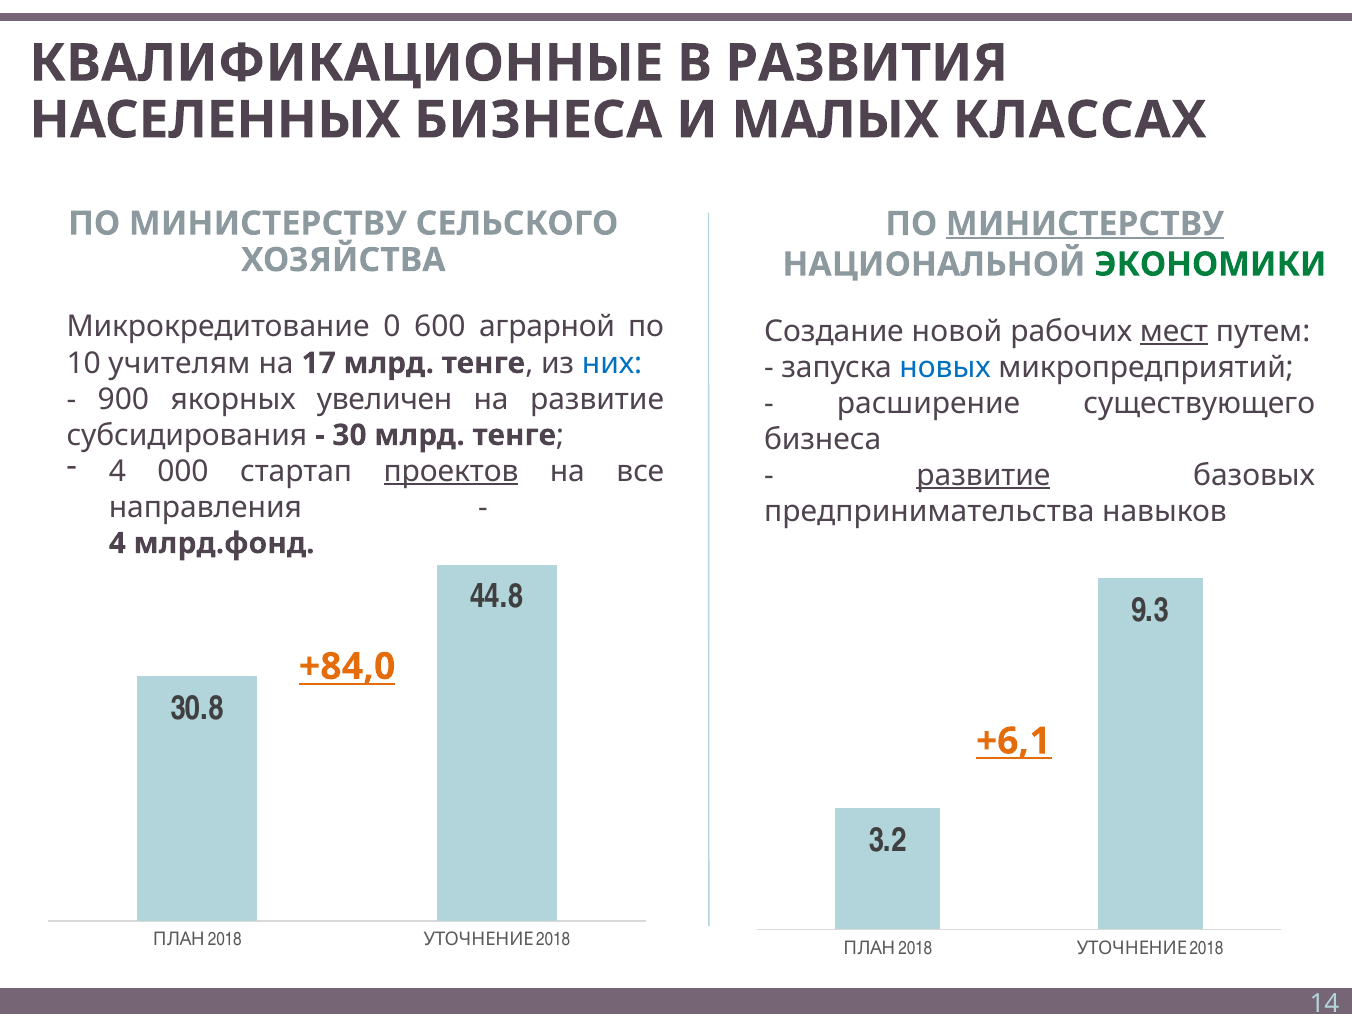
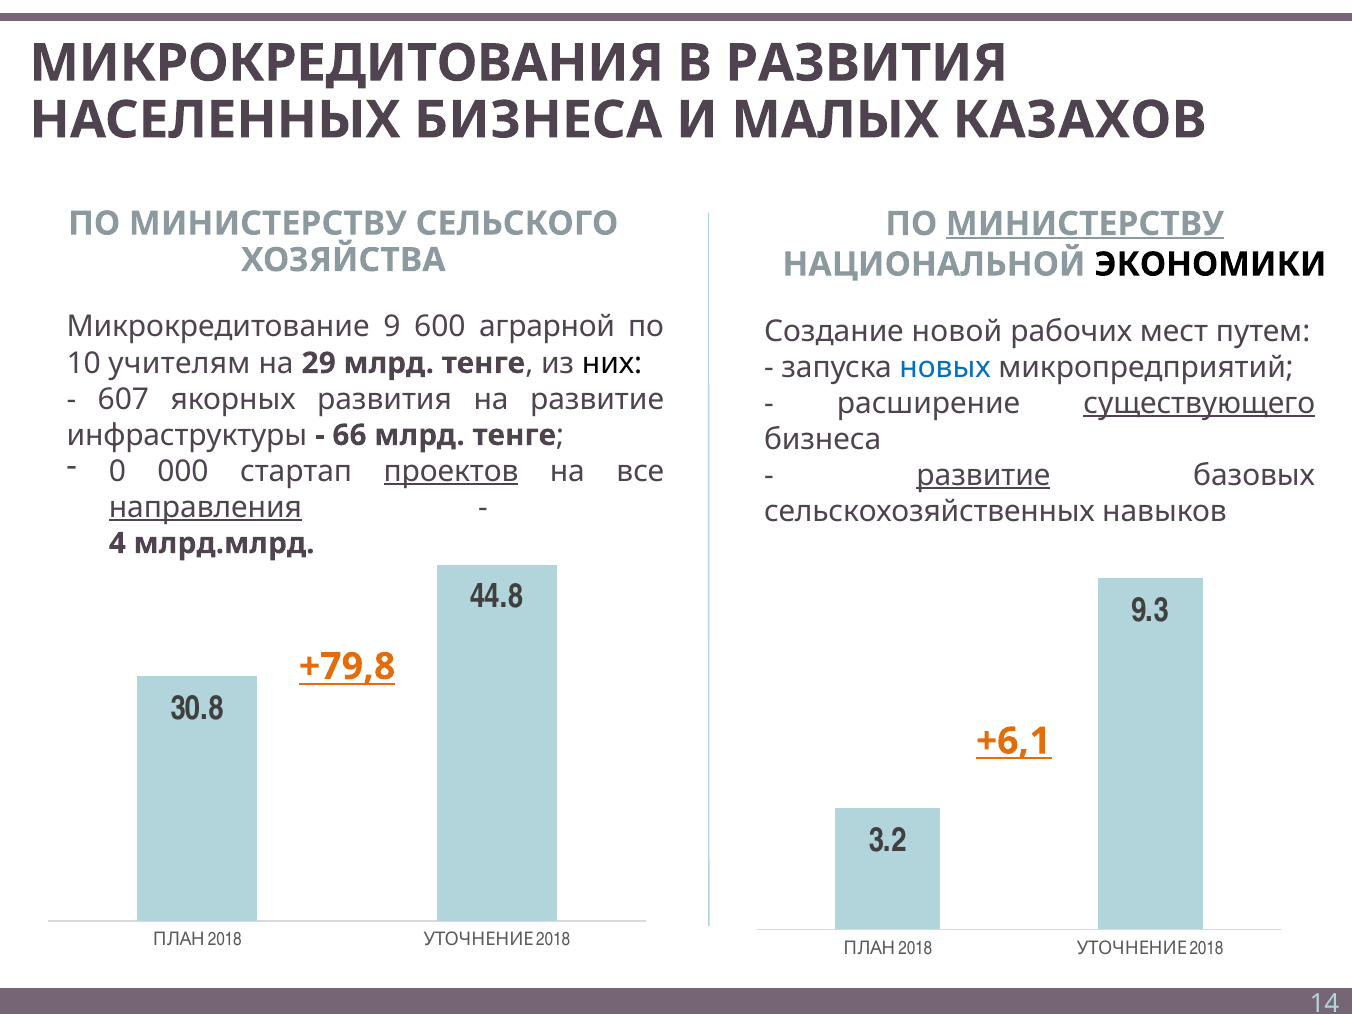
КВАЛИФИКАЦИОННЫЕ: КВАЛИФИКАЦИОННЫЕ -> МИКРОКРЕДИТОВАНИЯ
КЛАССАХ: КЛАССАХ -> КАЗАХОВ
ЭКОНОМИКИ colour: green -> black
0: 0 -> 9
мест underline: present -> none
17: 17 -> 29
них colour: blue -> black
900: 900 -> 607
якорных увеличен: увеличен -> развития
существующего underline: none -> present
субсидирования: субсидирования -> инфраструктуры
30: 30 -> 66
4 at (117, 471): 4 -> 0
направления underline: none -> present
предпринимательства: предпринимательства -> сельскохозяйственных
млрд.фонд: млрд.фонд -> млрд.млрд
+84,0: +84,0 -> +79,8
